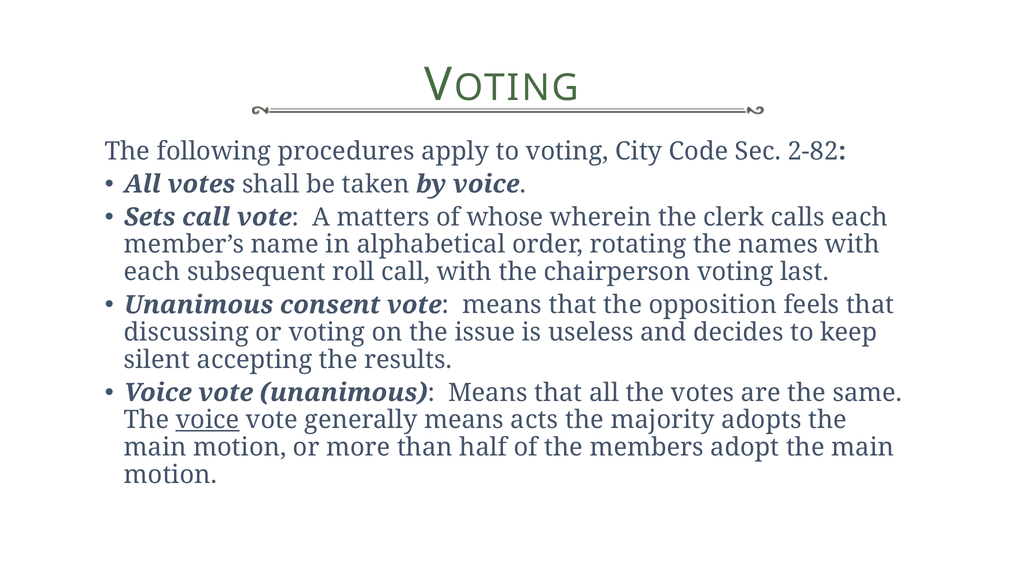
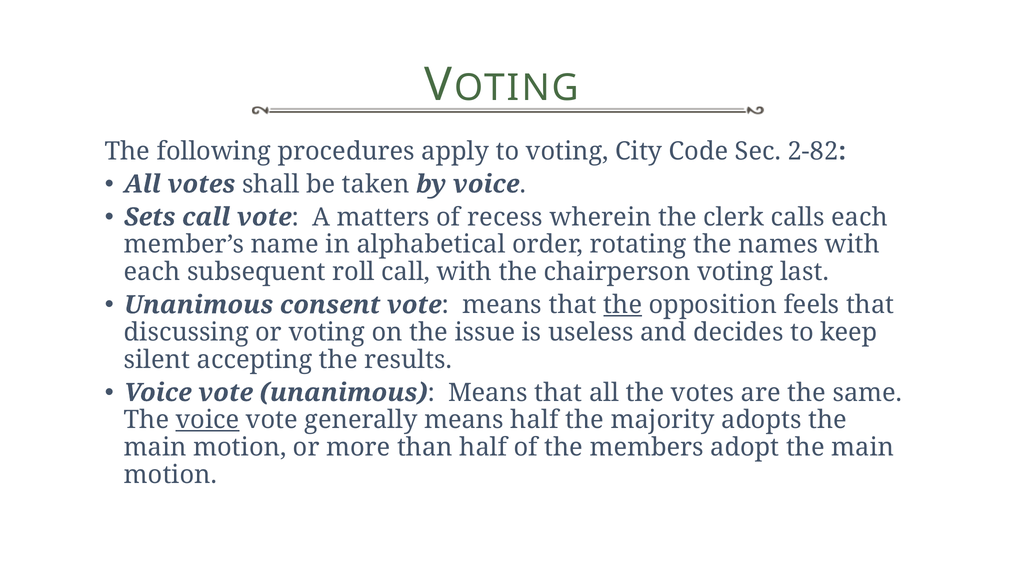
whose: whose -> recess
the at (623, 305) underline: none -> present
means acts: acts -> half
